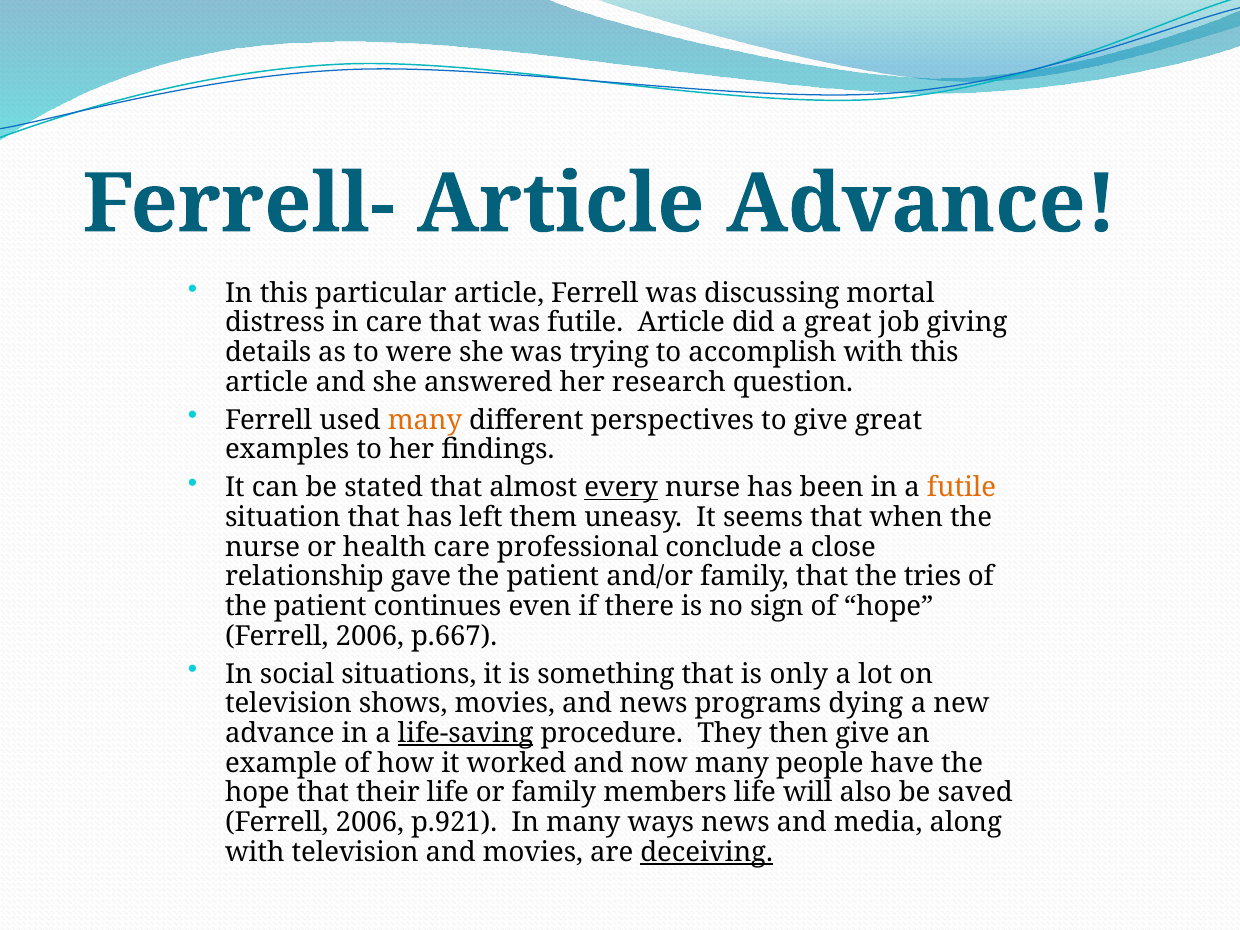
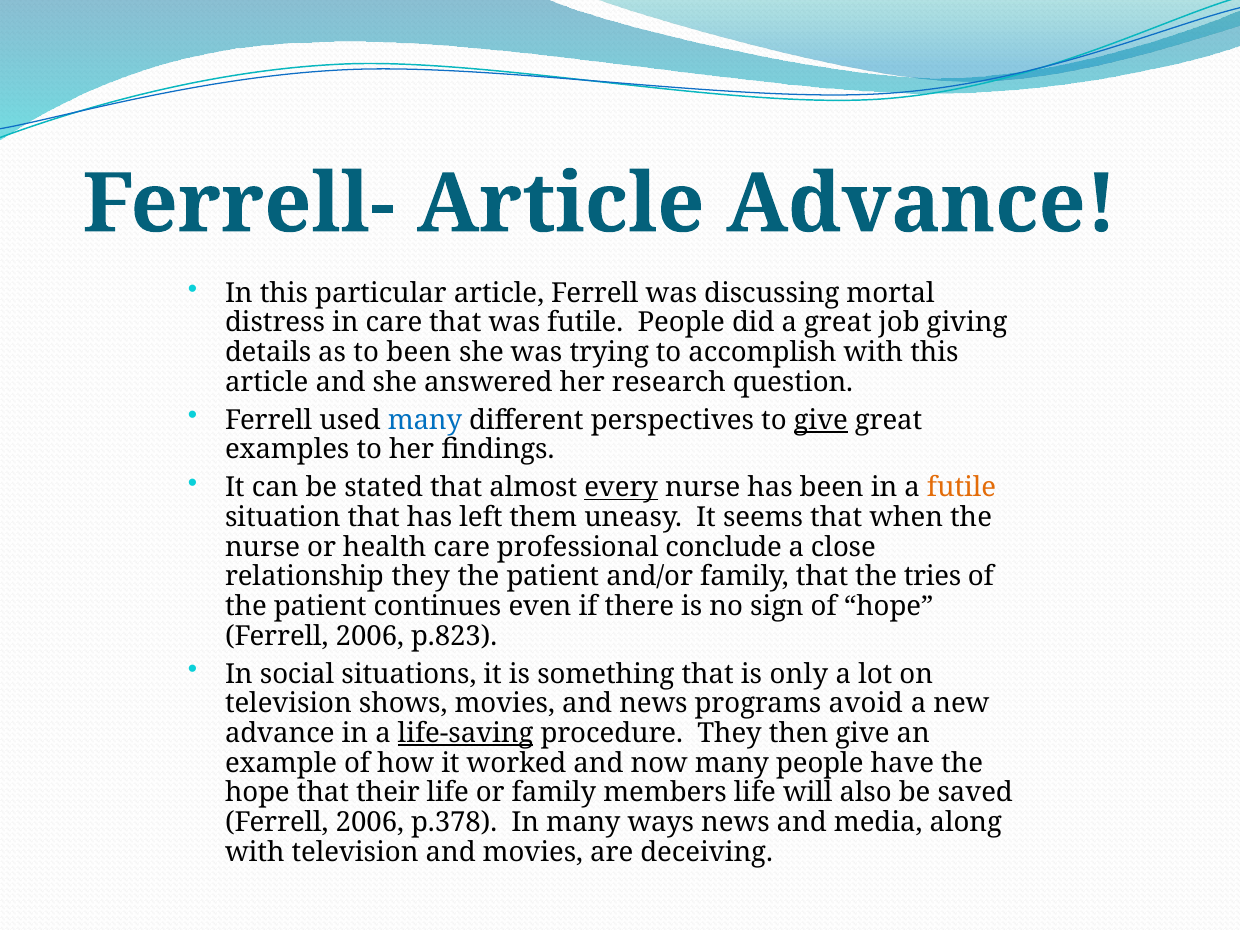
futile Article: Article -> People
to were: were -> been
many at (425, 420) colour: orange -> blue
give at (821, 420) underline: none -> present
relationship gave: gave -> they
p.667: p.667 -> p.823
dying: dying -> avoid
p.921: p.921 -> p.378
deceiving underline: present -> none
